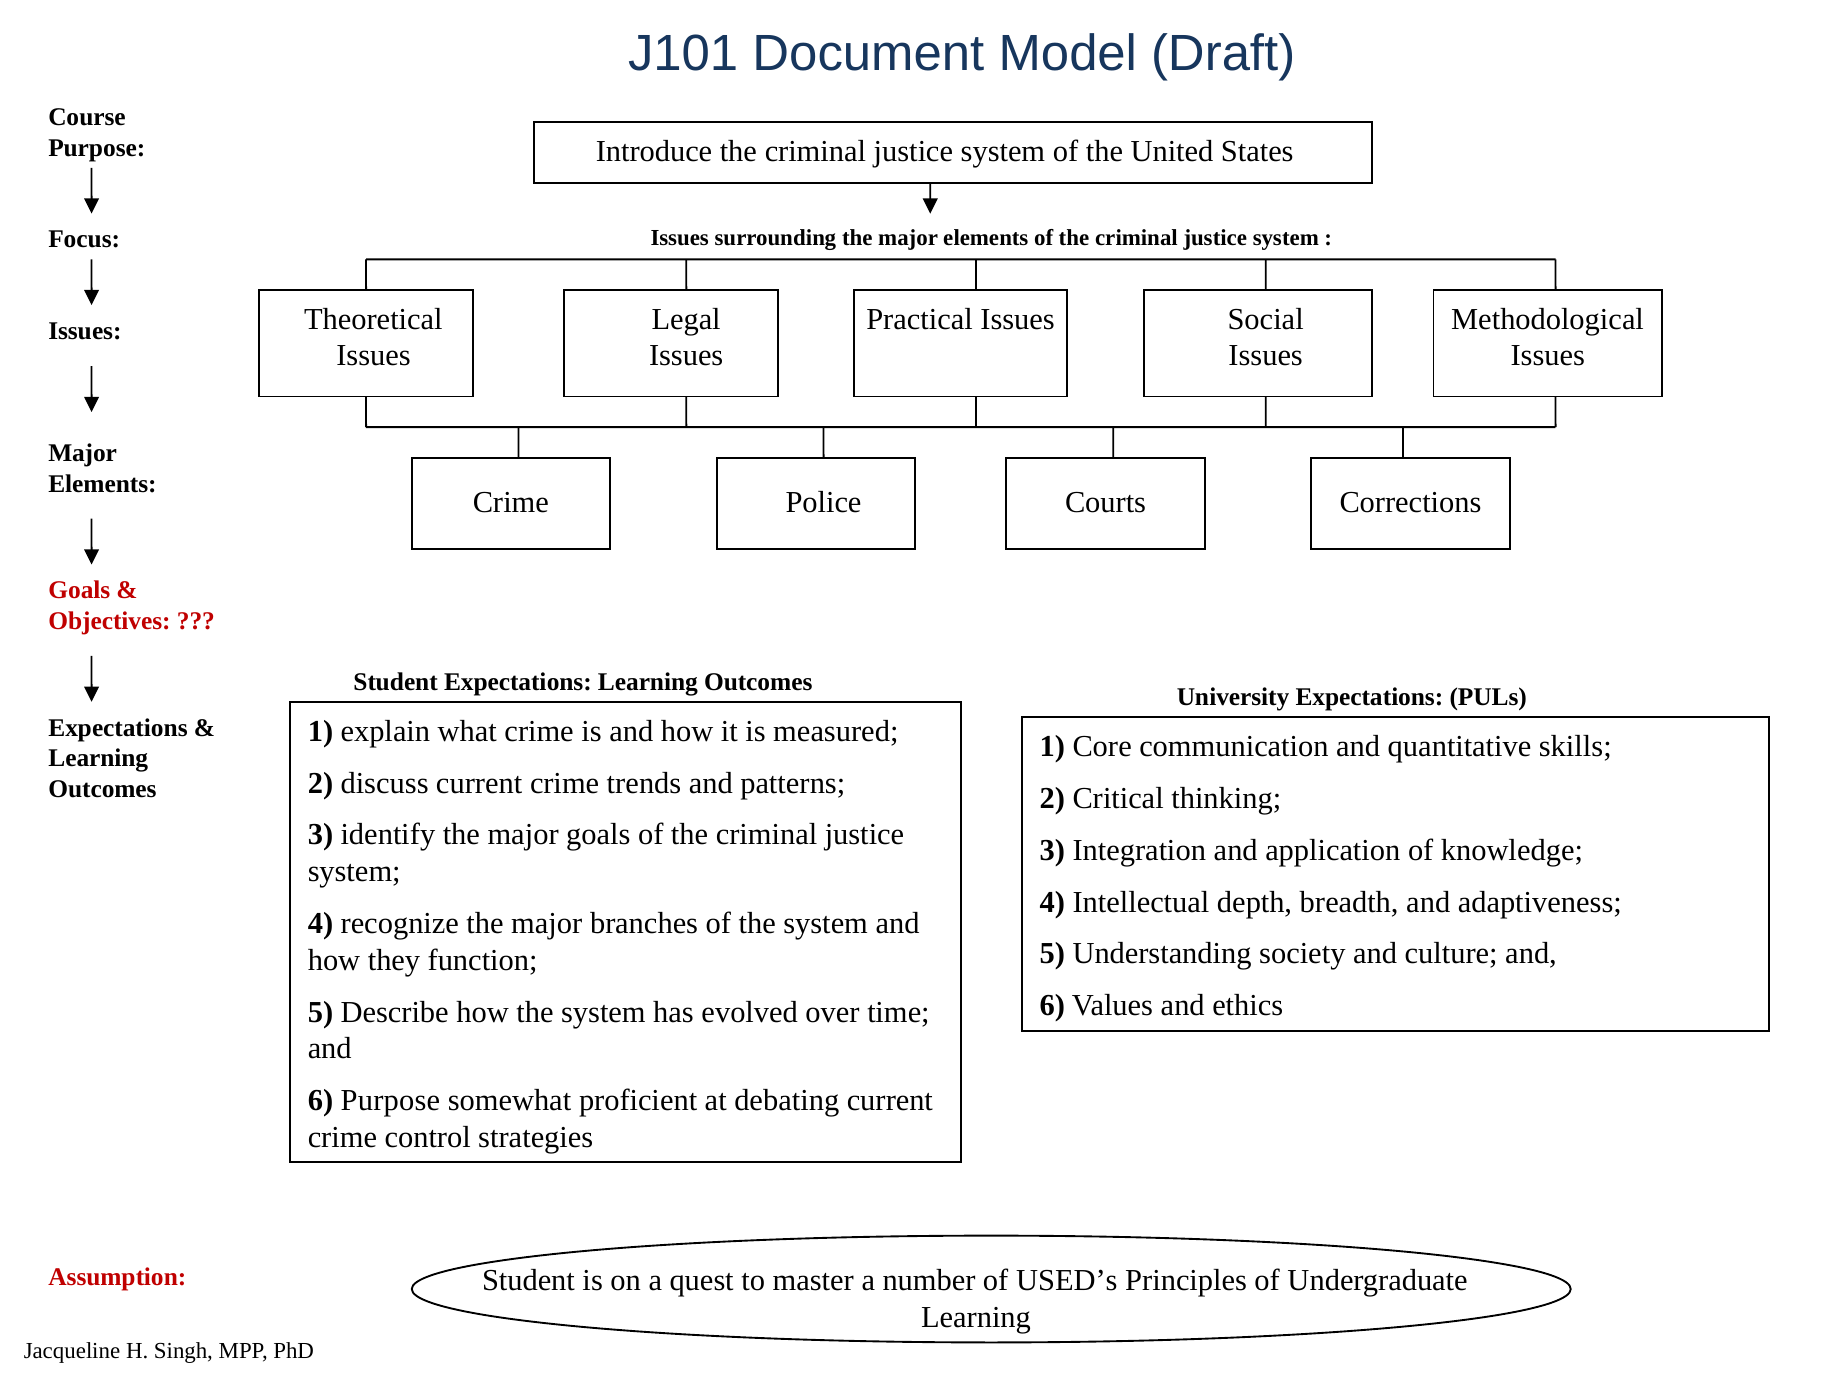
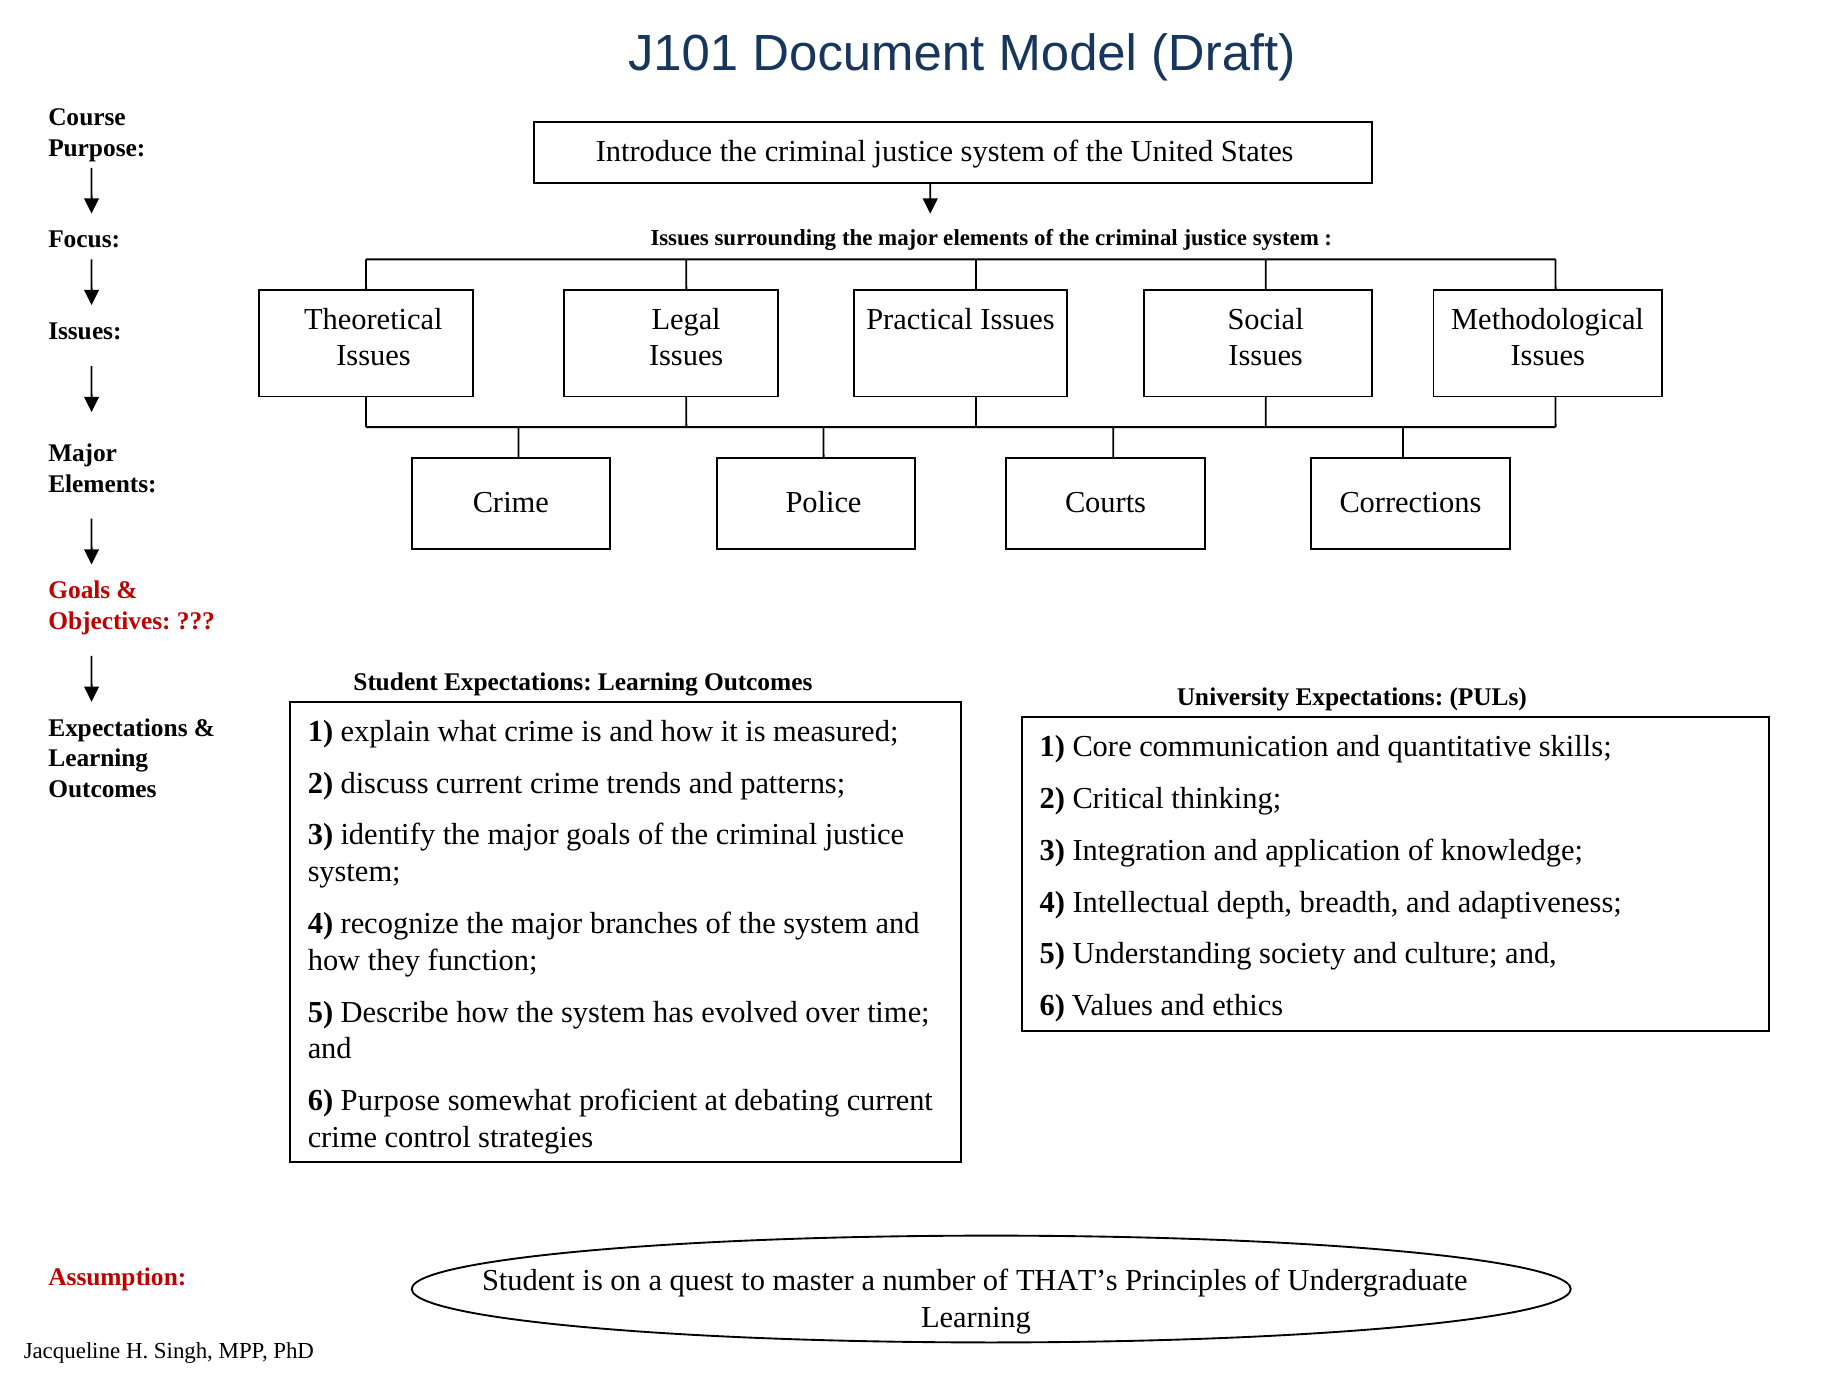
USED’s: USED’s -> THAT’s
